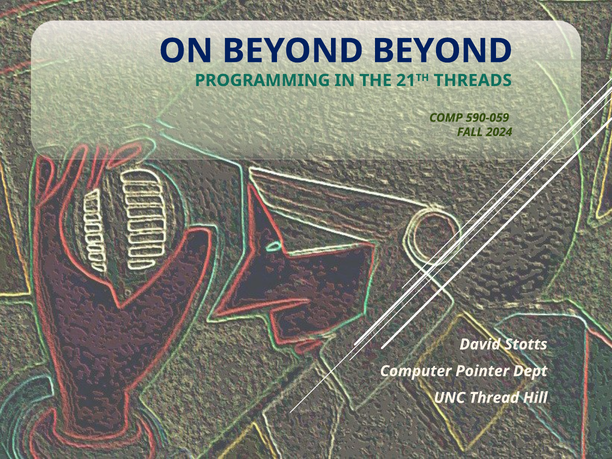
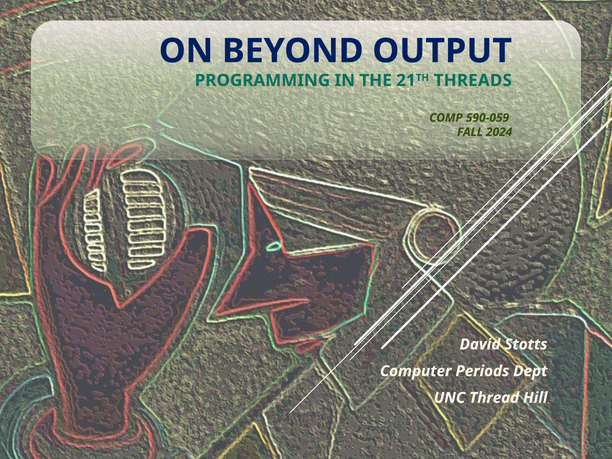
BEYOND BEYOND: BEYOND -> OUTPUT
Pointer: Pointer -> Periods
